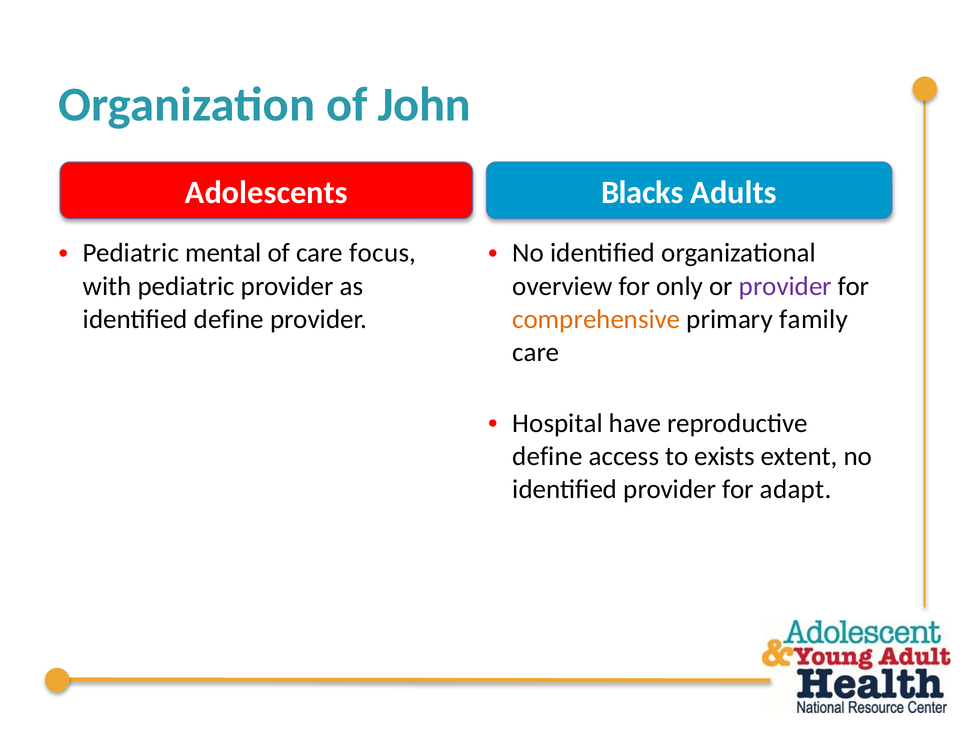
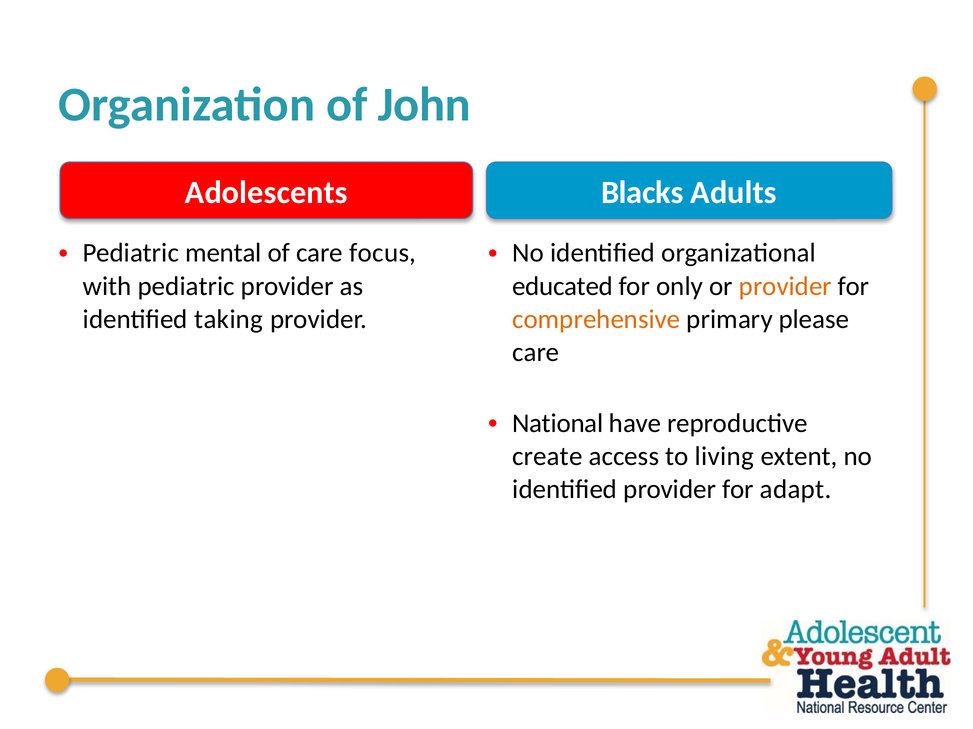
overview: overview -> educated
provider at (785, 286) colour: purple -> orange
identified define: define -> taking
family: family -> please
Hospital: Hospital -> National
define at (547, 457): define -> create
exists: exists -> living
